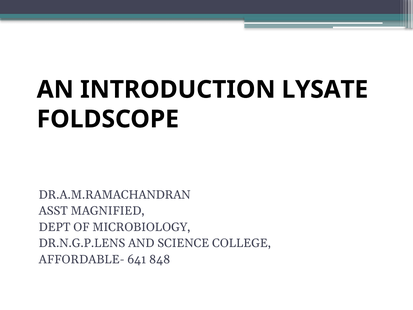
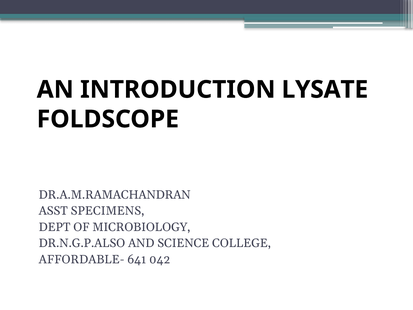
MAGNIFIED: MAGNIFIED -> SPECIMENS
DR.N.G.P.LENS: DR.N.G.P.LENS -> DR.N.G.P.ALSO
848: 848 -> 042
